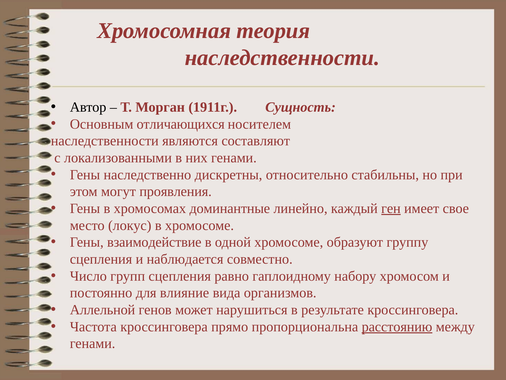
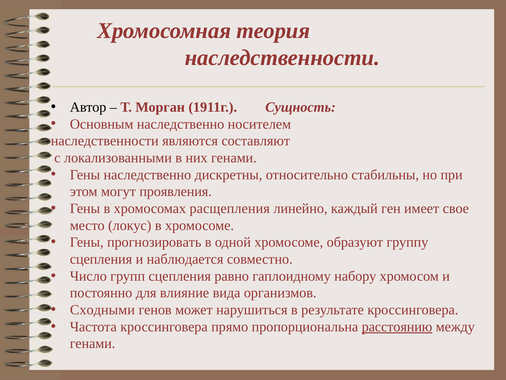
Основным отличающихся: отличающихся -> наследственно
доминантные: доминантные -> расщепления
ген underline: present -> none
взаимодействие: взаимодействие -> прогнозировать
Аллельной: Аллельной -> Сходными
